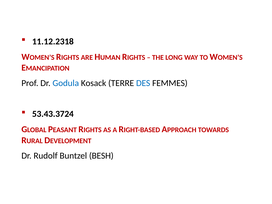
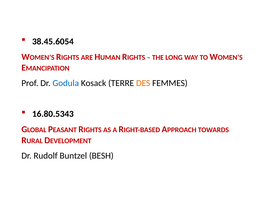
11.12.2318: 11.12.2318 -> 38.45.6054
DES colour: blue -> orange
53.43.3724: 53.43.3724 -> 16.80.5343
